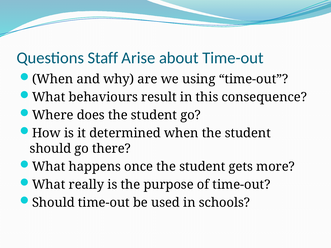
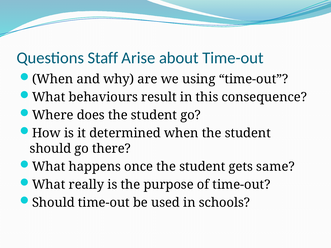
more: more -> same
